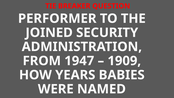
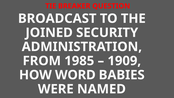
PERFORMER: PERFORMER -> BROADCAST
1947: 1947 -> 1985
YEARS: YEARS -> WORD
